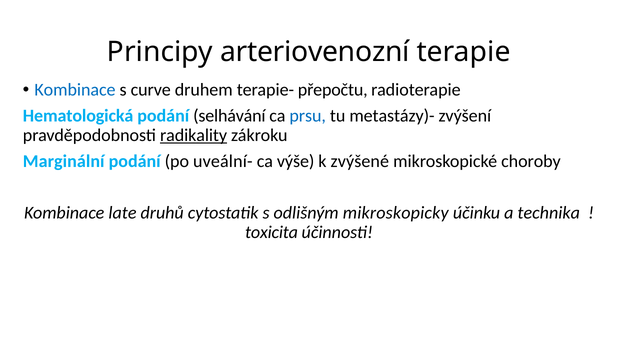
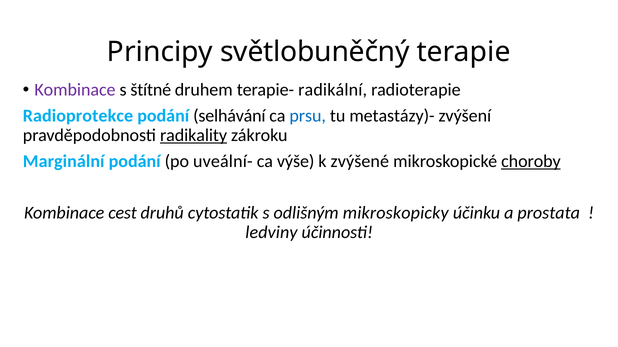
arteriovenozní: arteriovenozní -> světlobuněčný
Kombinace at (75, 90) colour: blue -> purple
curve: curve -> štítné
přepočtu: přepočtu -> radikální
Hematologická: Hematologická -> Radioprotekce
choroby underline: none -> present
late: late -> cest
technika: technika -> prostata
toxicita: toxicita -> ledviny
